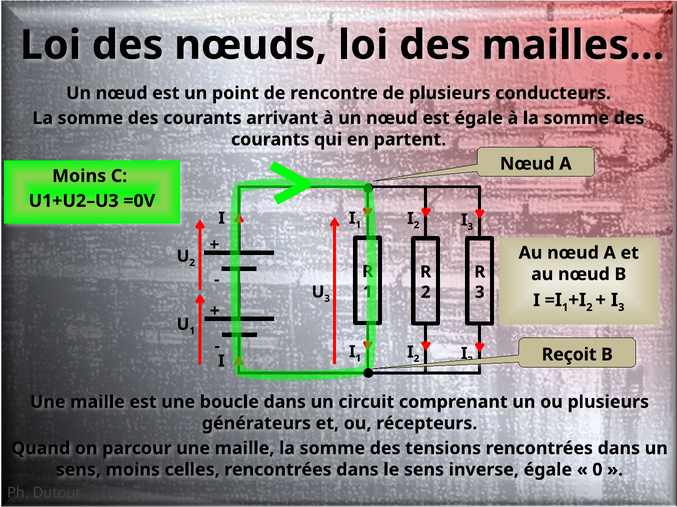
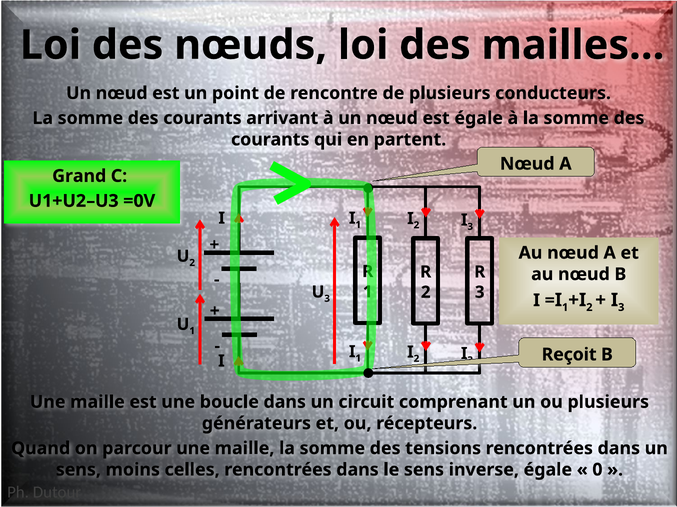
Moins at (79, 176): Moins -> Grand
